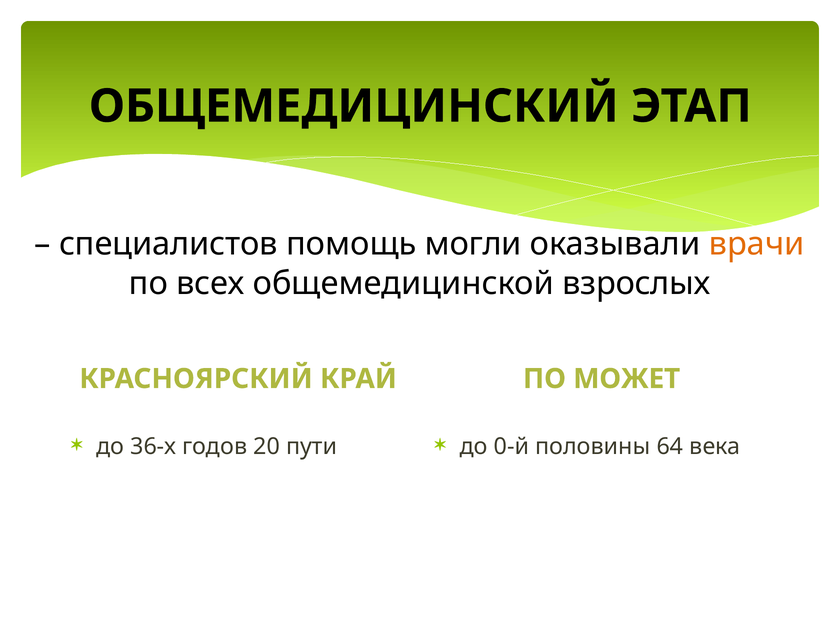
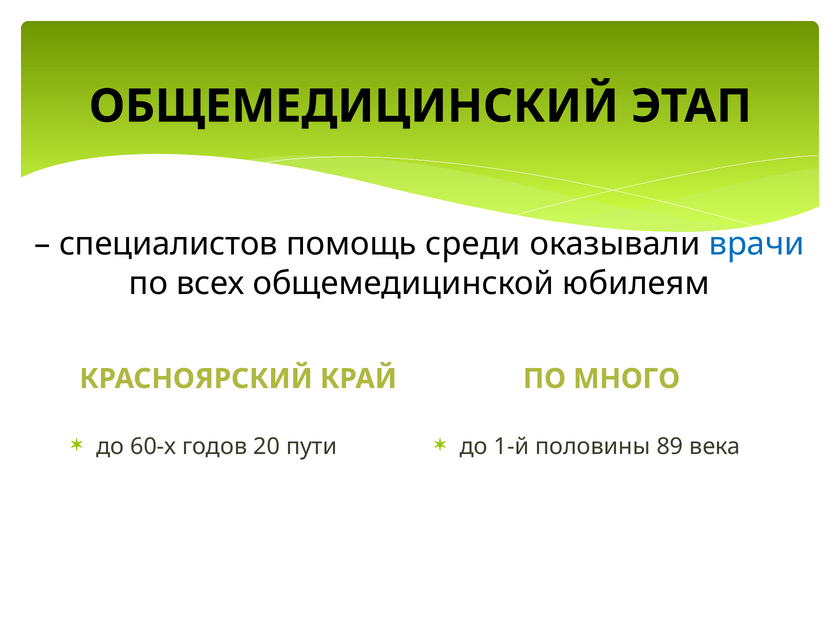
могли: могли -> среди
врачи colour: orange -> blue
взрослых: взрослых -> юбилеям
МОЖЕТ: МОЖЕТ -> МНОГО
36-х: 36-х -> 60-х
0-й: 0-й -> 1-й
64: 64 -> 89
